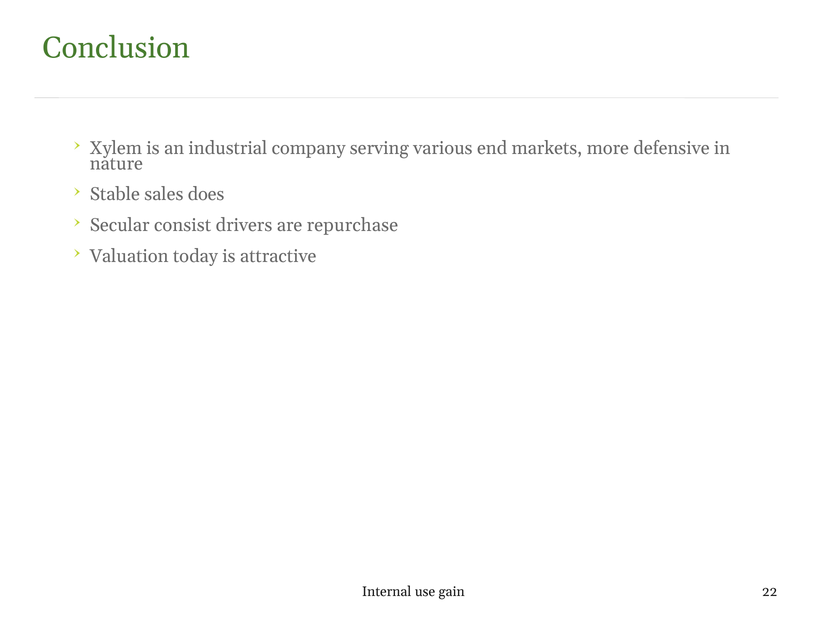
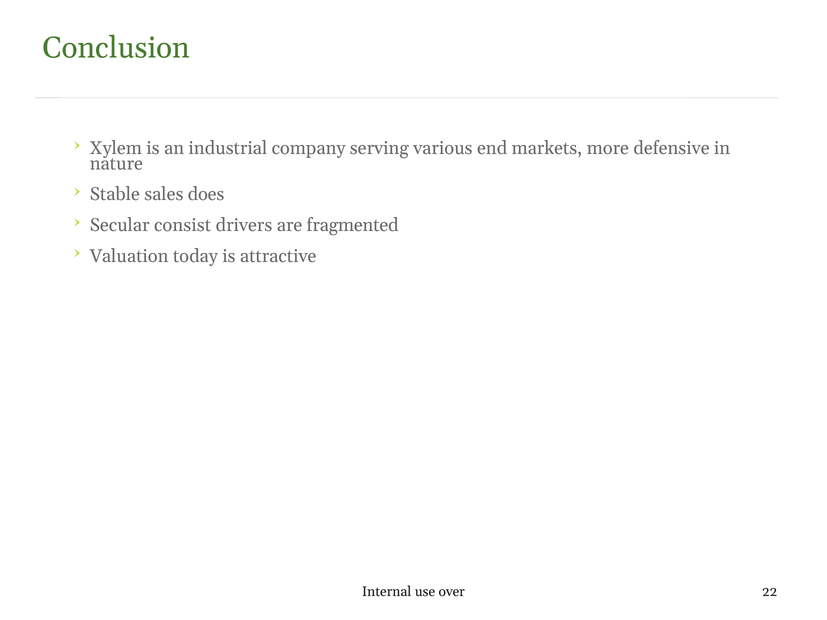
repurchase: repurchase -> fragmented
gain: gain -> over
